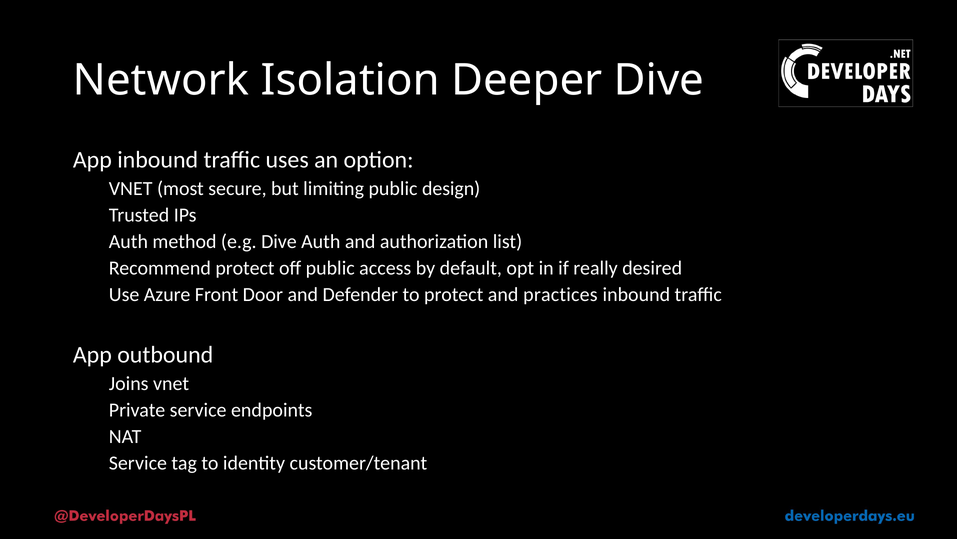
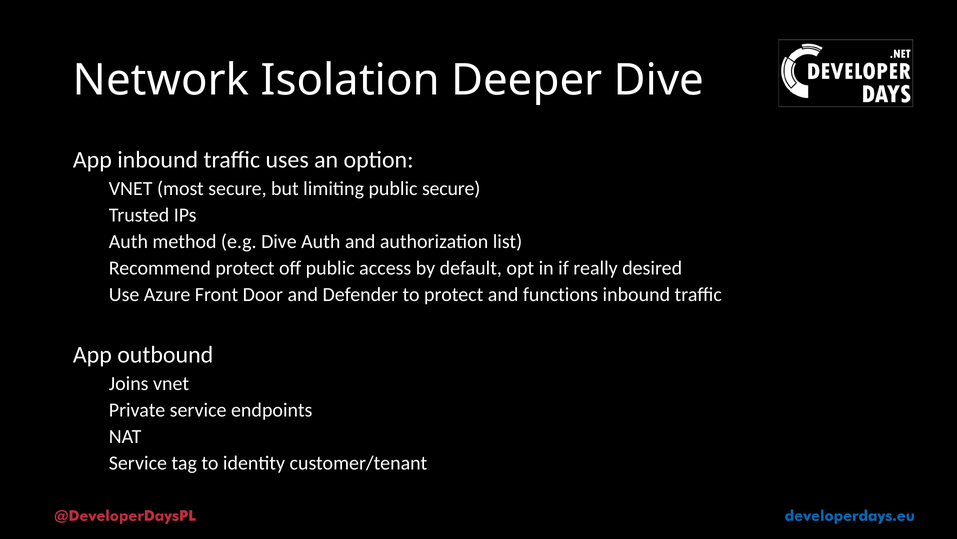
public design: design -> secure
practices: practices -> functions
